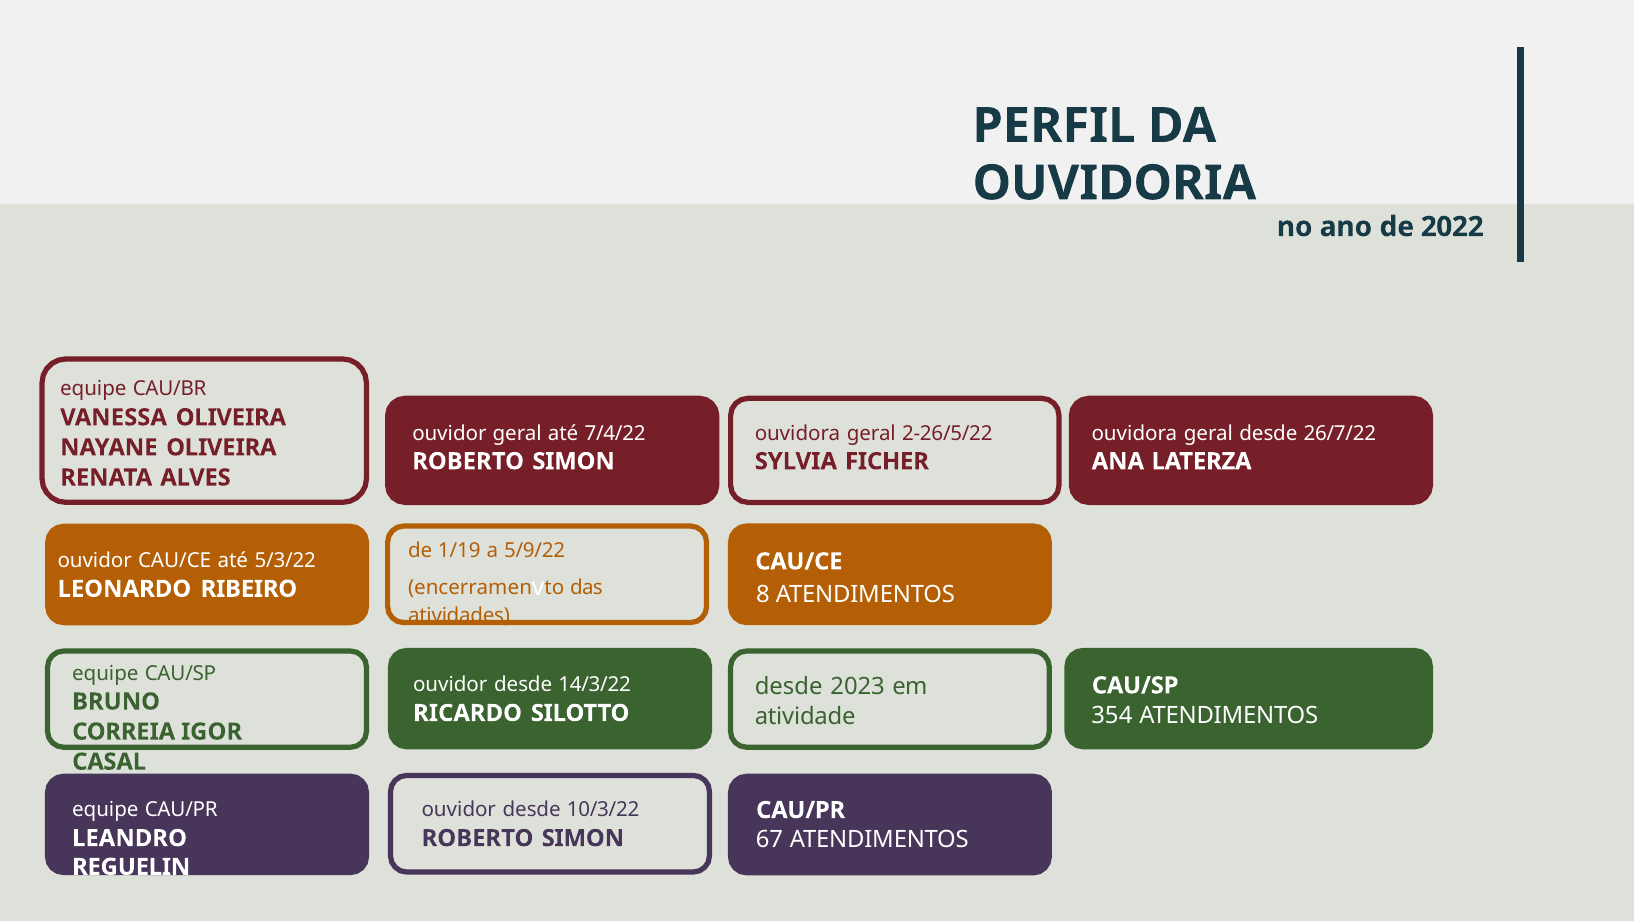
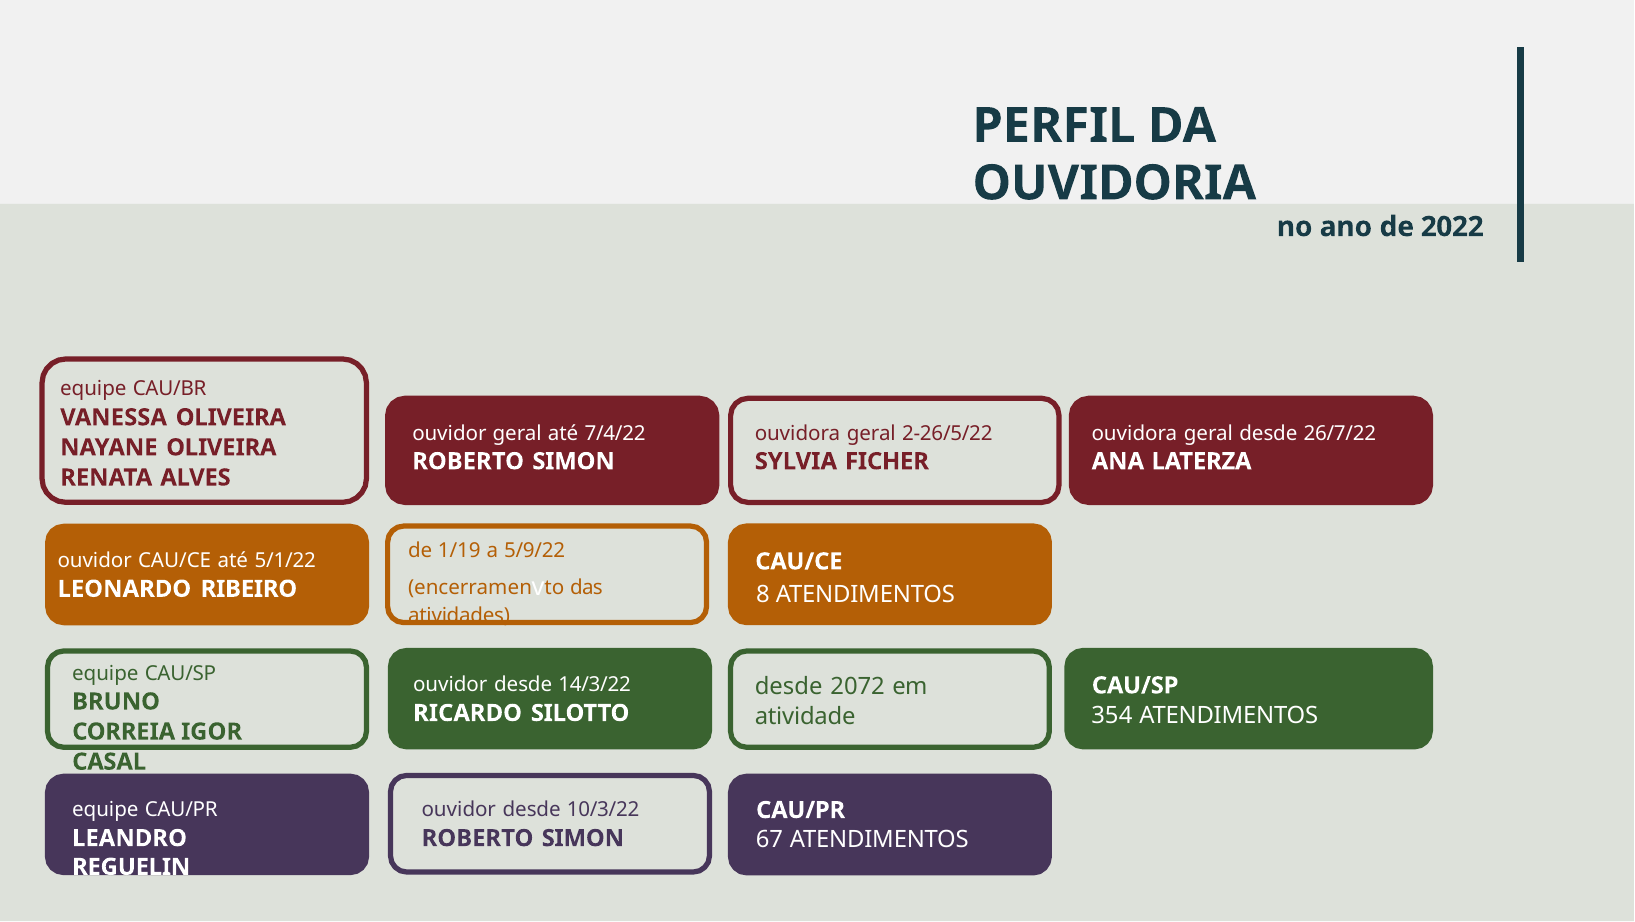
5/3/22: 5/3/22 -> 5/1/22
2023: 2023 -> 2072
